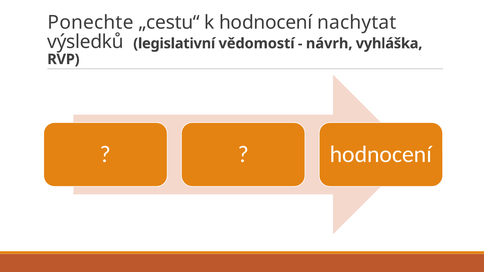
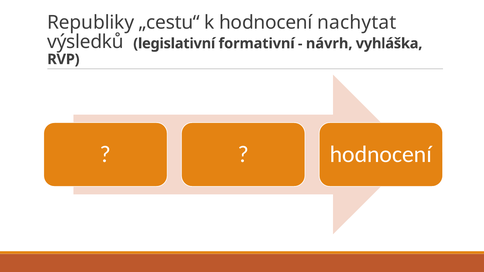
Ponechte: Ponechte -> Republiky
vědomostí: vědomostí -> formativní
